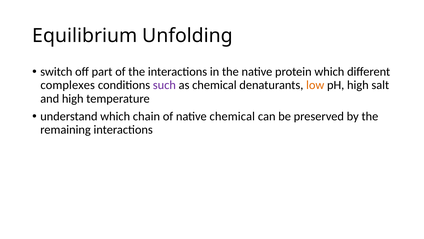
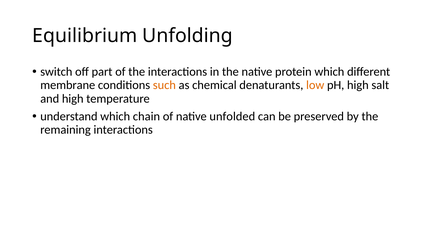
complexes: complexes -> membrane
such colour: purple -> orange
native chemical: chemical -> unfolded
